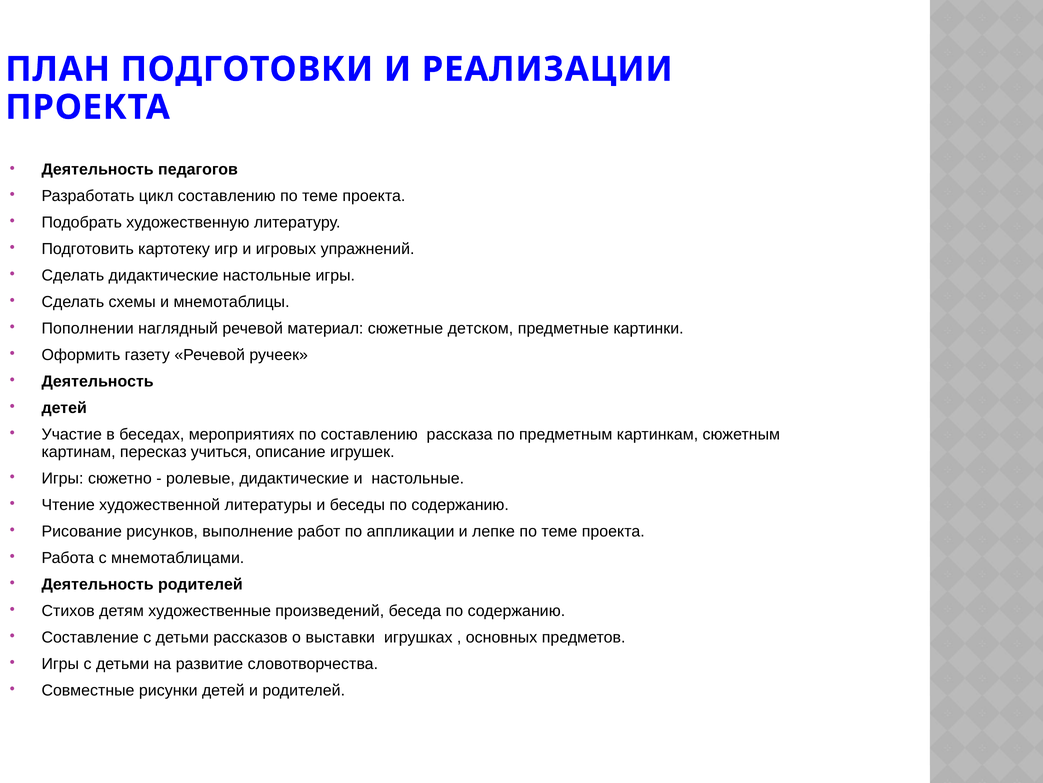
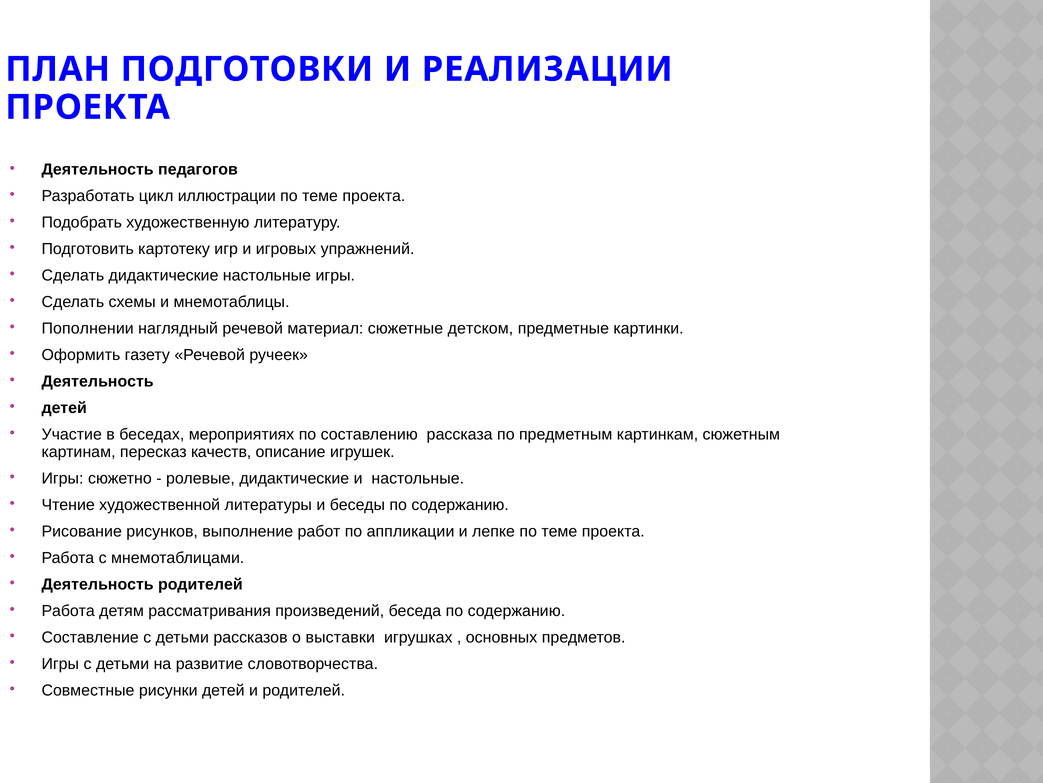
цикл составлению: составлению -> иллюстрации
учиться: учиться -> качеств
Стихов at (68, 610): Стихов -> Работа
художественные: художественные -> рассматривания
